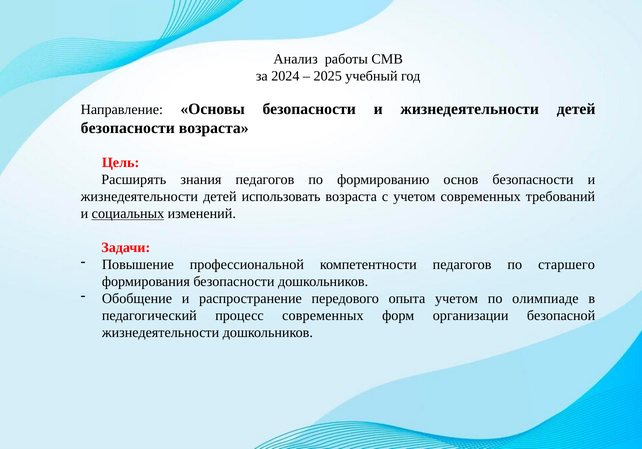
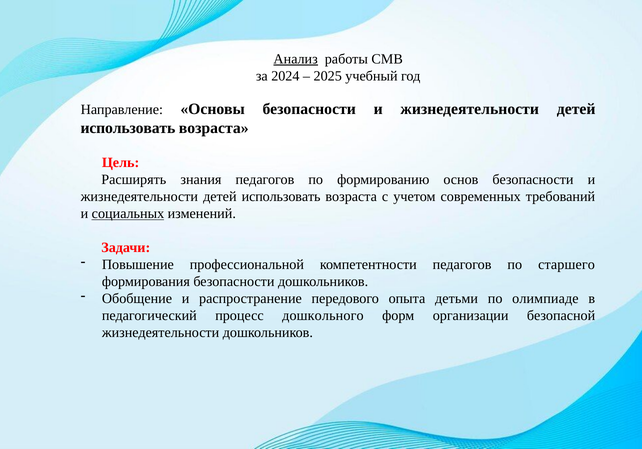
Анализ underline: none -> present
безопасности at (128, 128): безопасности -> использовать
опыта учетом: учетом -> детьми
процесс современных: современных -> дошкольного
